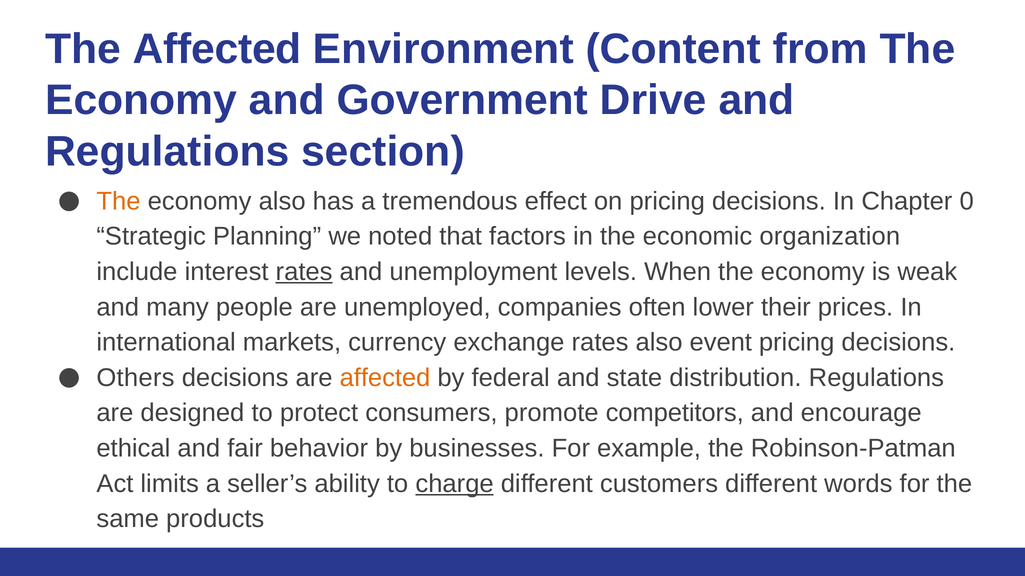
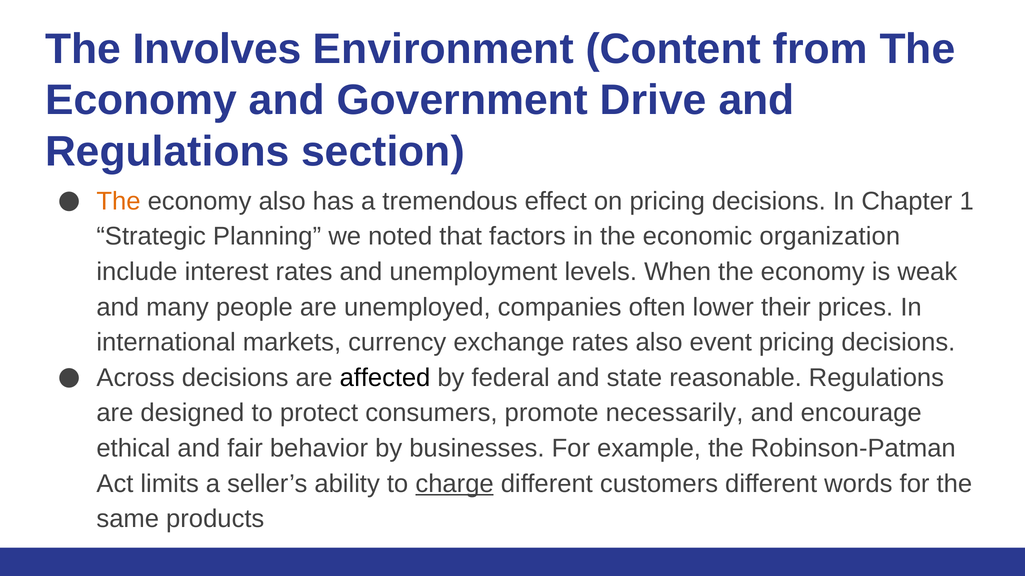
The Affected: Affected -> Involves
0: 0 -> 1
rates at (304, 272) underline: present -> none
Others: Others -> Across
affected at (385, 378) colour: orange -> black
distribution: distribution -> reasonable
competitors: competitors -> necessarily
